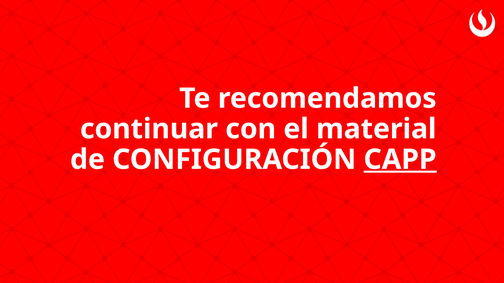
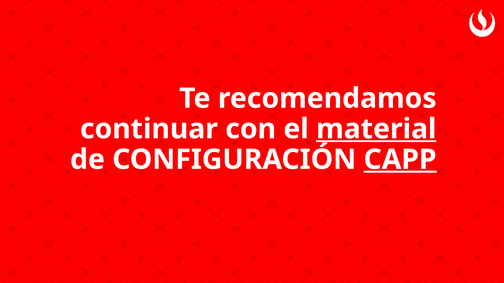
material underline: none -> present
